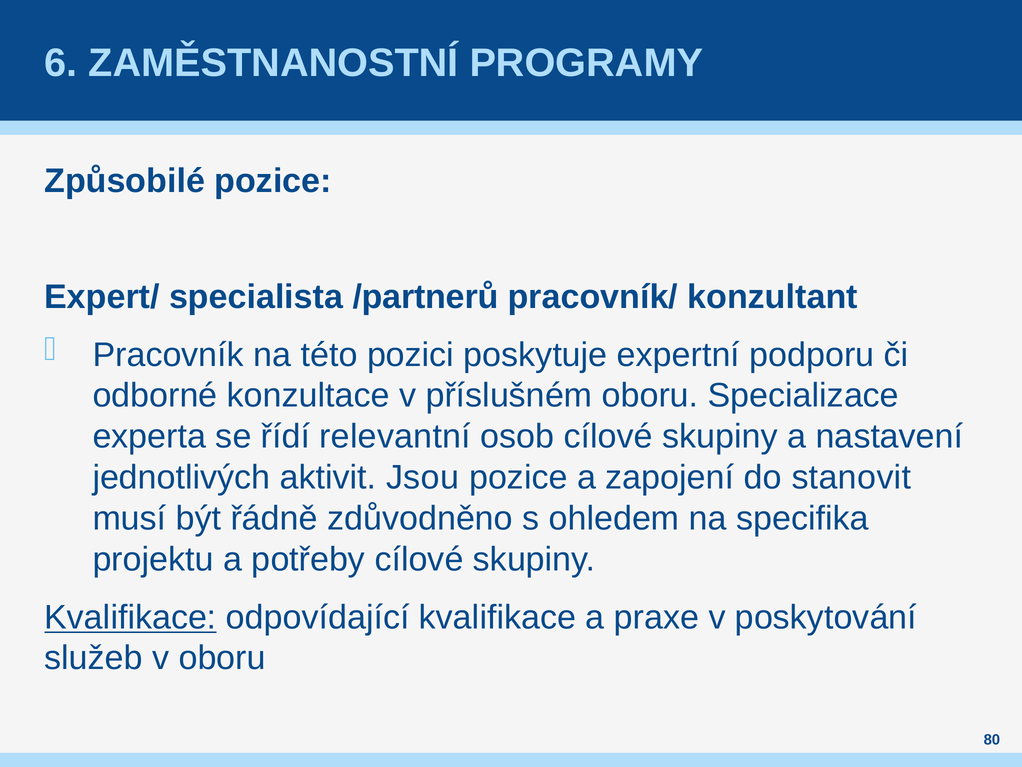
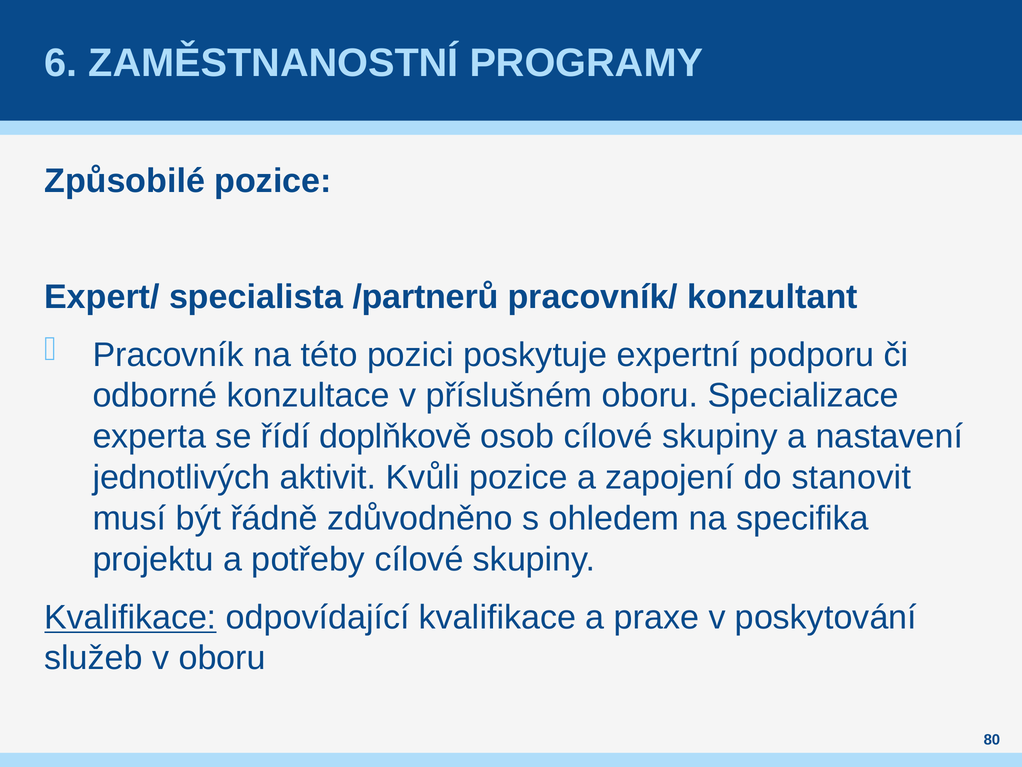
relevantní: relevantní -> doplňkově
Jsou: Jsou -> Kvůli
